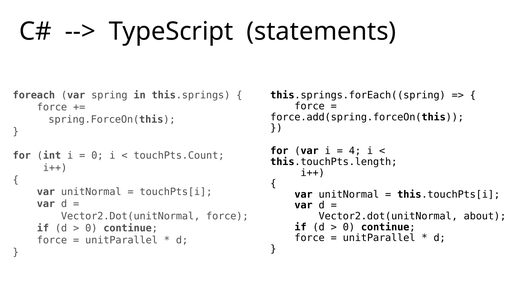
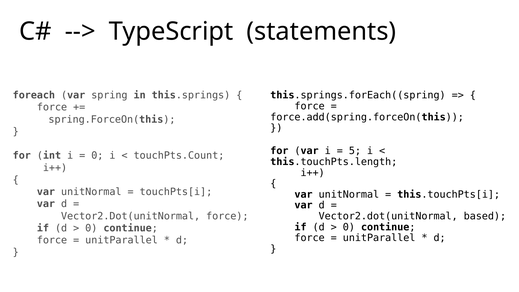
4: 4 -> 5
about: about -> based
